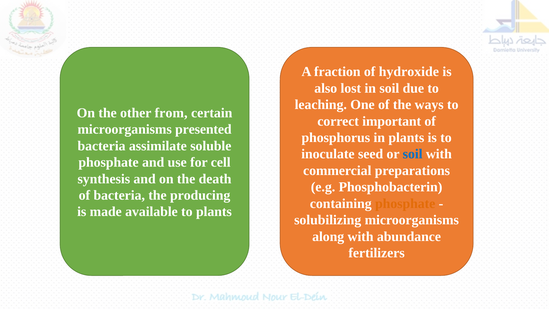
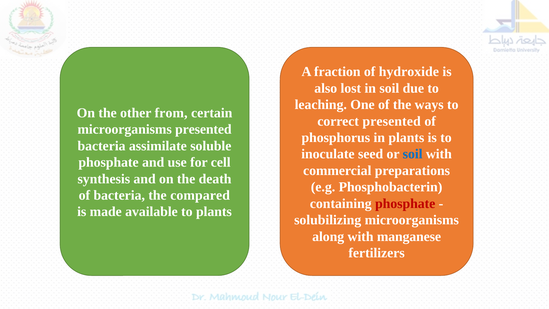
correct important: important -> presented
producing: producing -> compared
phosphate at (405, 203) colour: orange -> red
abundance: abundance -> manganese
